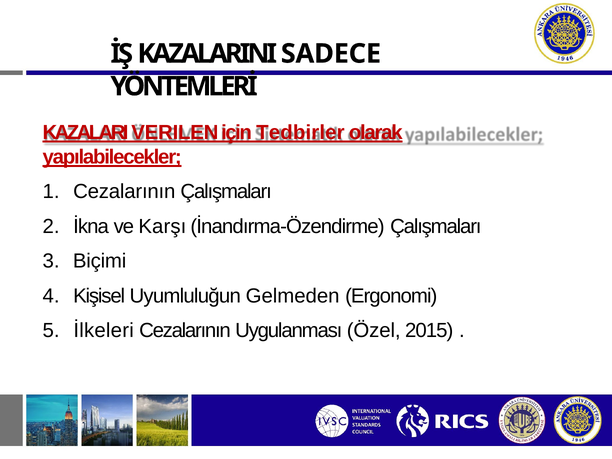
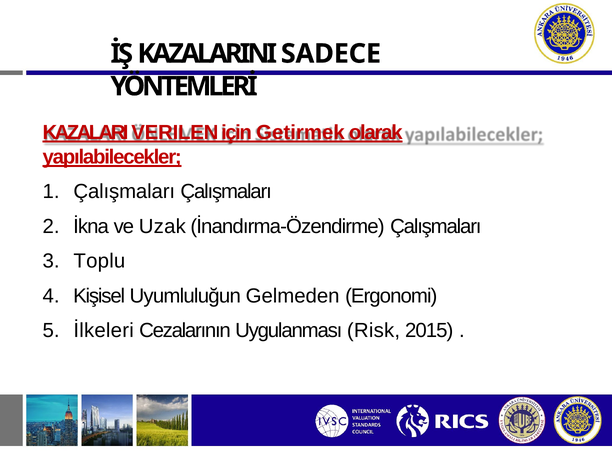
Tedbirler: Tedbirler -> Getirmek
Cezalarının at (124, 192): Cezalarının -> Çalışmaları
Karşı: Karşı -> Uzak
Biçimi: Biçimi -> Toplu
Özel: Özel -> Risk
